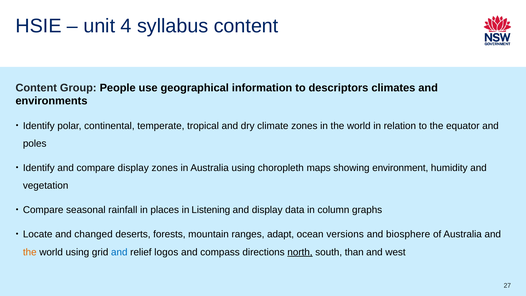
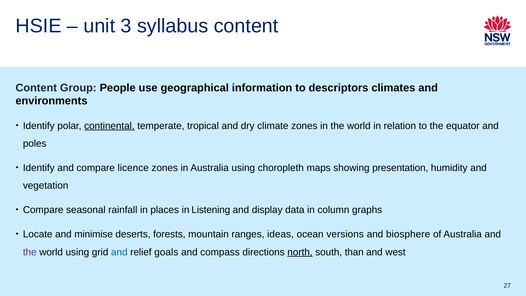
4: 4 -> 3
continental underline: none -> present
compare display: display -> licence
environment: environment -> presentation
changed: changed -> minimise
adapt: adapt -> ideas
the at (30, 252) colour: orange -> purple
logos: logos -> goals
